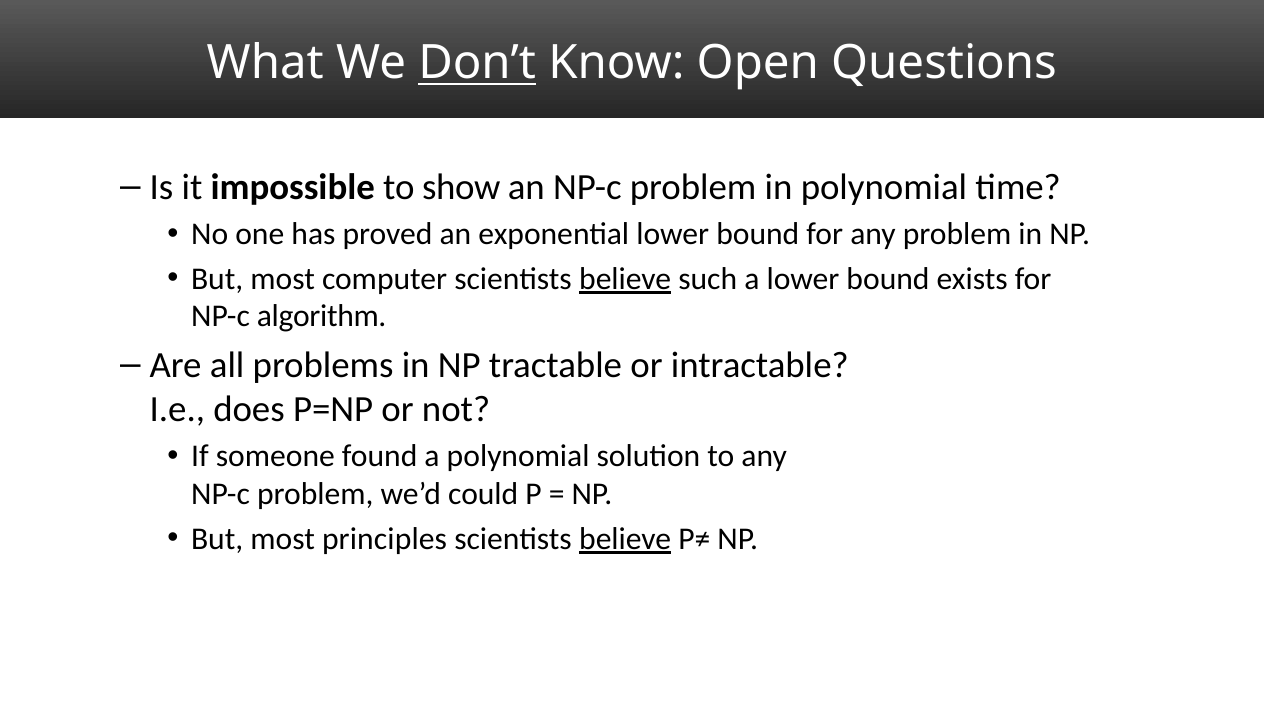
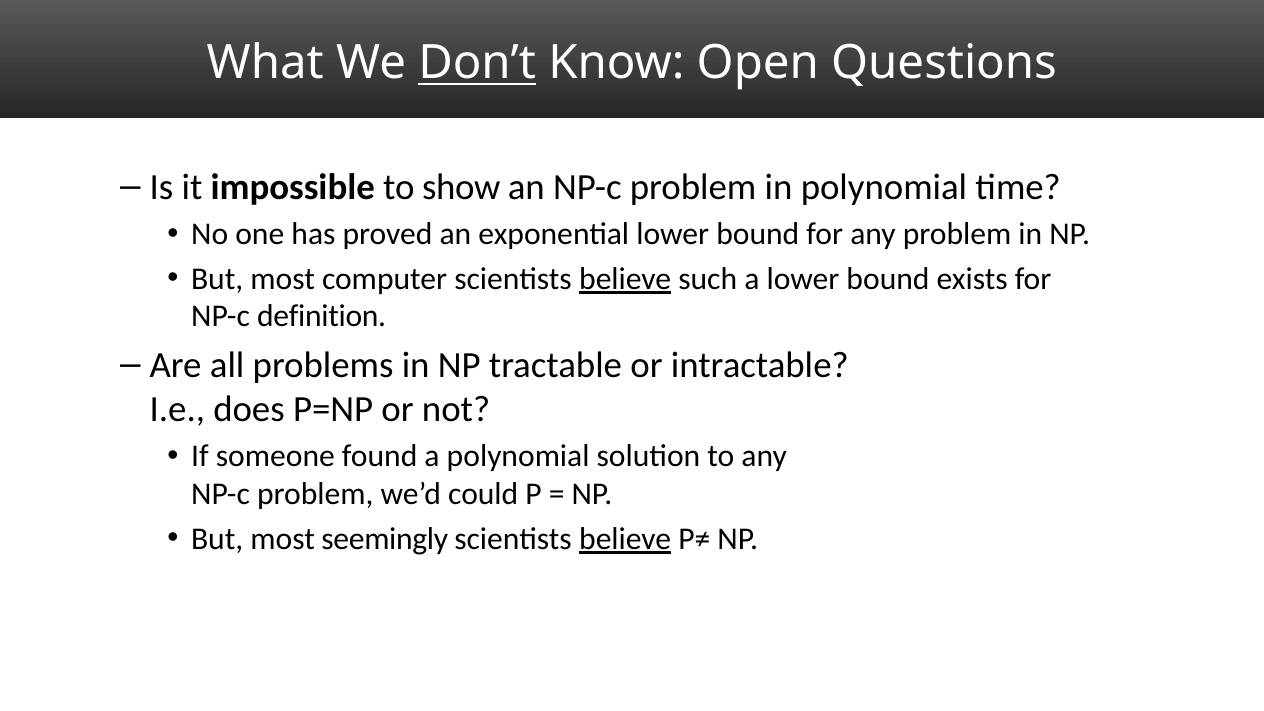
algorithm: algorithm -> definition
principles: principles -> seemingly
